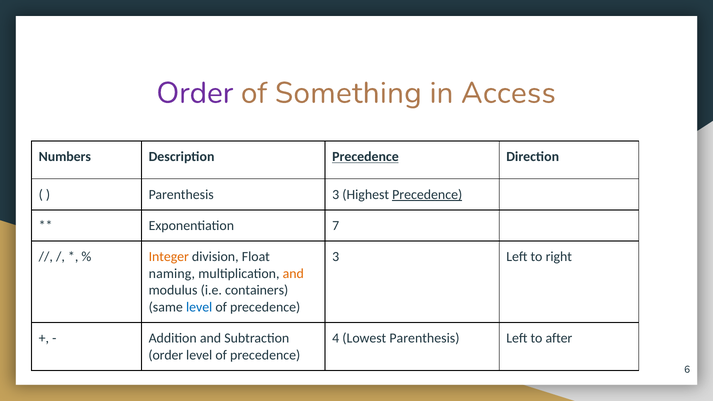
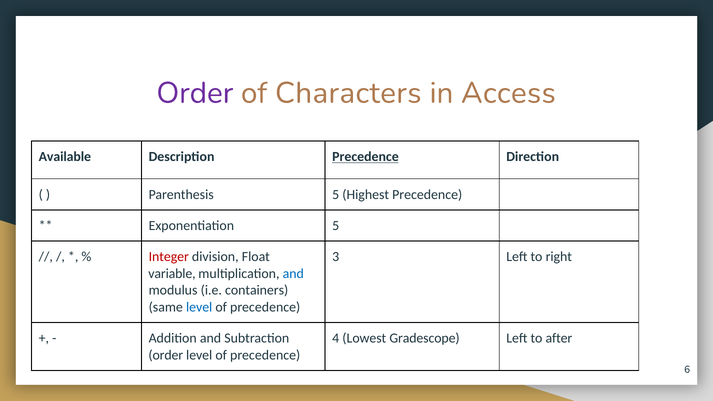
Something: Something -> Characters
Numbers: Numbers -> Available
Parenthesis 3: 3 -> 5
Precedence at (427, 195) underline: present -> none
Exponentiation 7: 7 -> 5
Integer colour: orange -> red
naming: naming -> variable
and at (293, 274) colour: orange -> blue
Lowest Parenthesis: Parenthesis -> Gradescope
